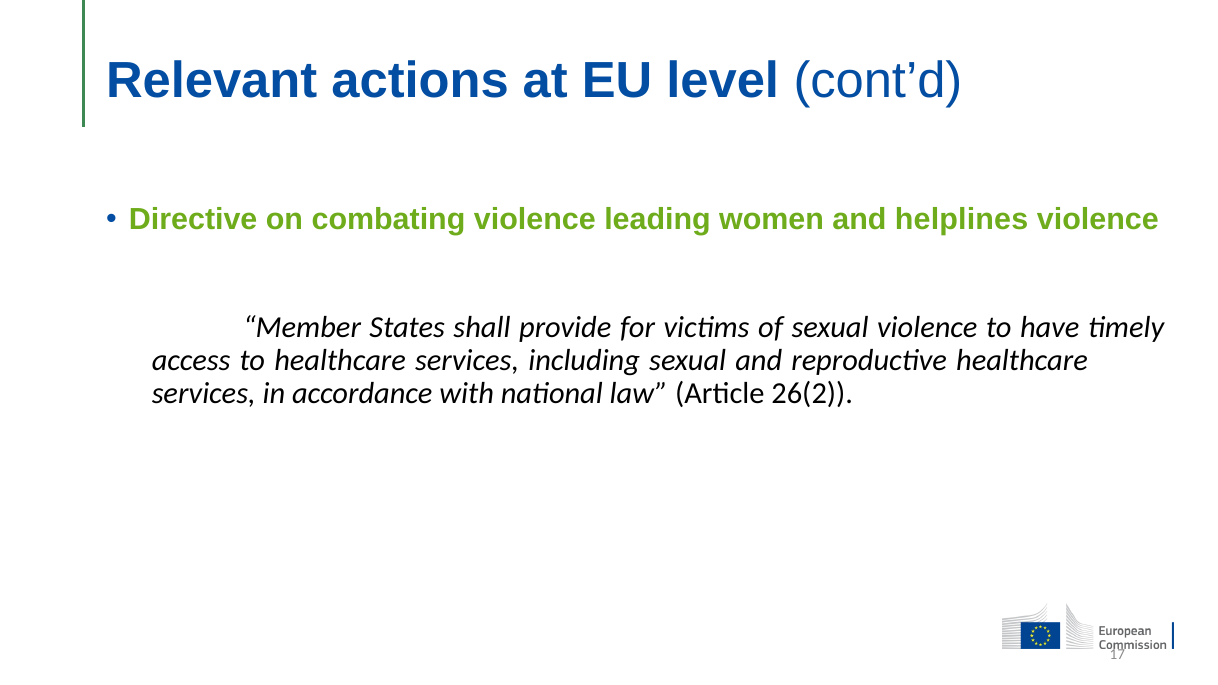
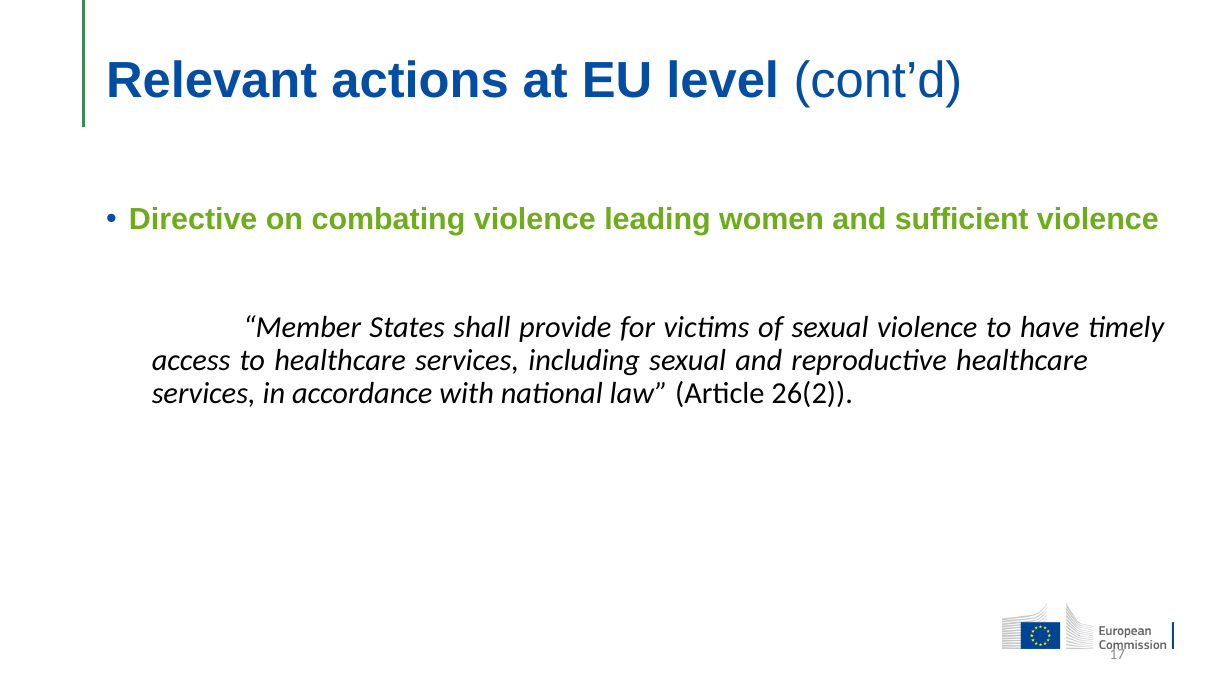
helplines: helplines -> sufficient
